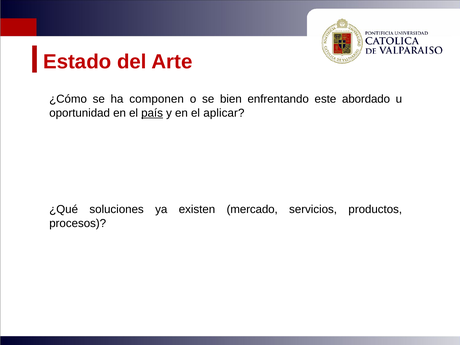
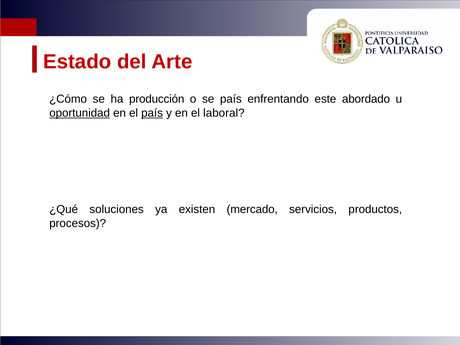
componen: componen -> producción
se bien: bien -> país
oportunidad underline: none -> present
aplicar: aplicar -> laboral
